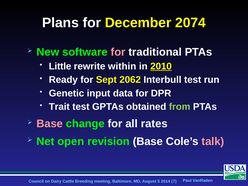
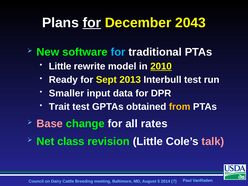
for at (92, 23) underline: none -> present
2074: 2074 -> 2043
for at (118, 52) colour: pink -> light blue
within: within -> model
2062: 2062 -> 2013
Genetic: Genetic -> Smaller
from colour: light green -> yellow
open: open -> class
revision Base: Base -> Little
